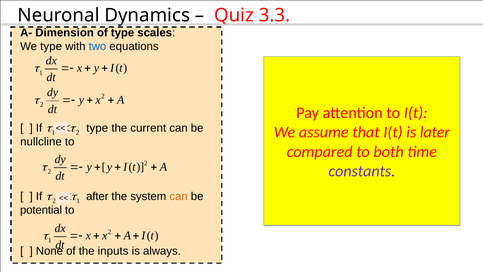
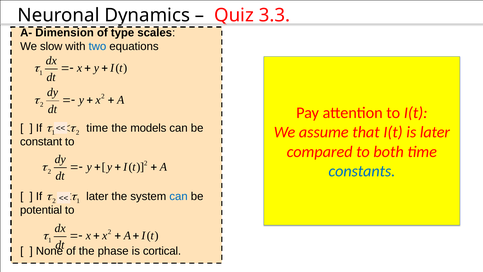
We type: type -> slow
If type: type -> time
current: current -> models
nullcline: nullcline -> constant
constants colour: purple -> blue
If after: after -> later
can at (179, 196) colour: orange -> blue
inputs: inputs -> phase
is always: always -> cortical
